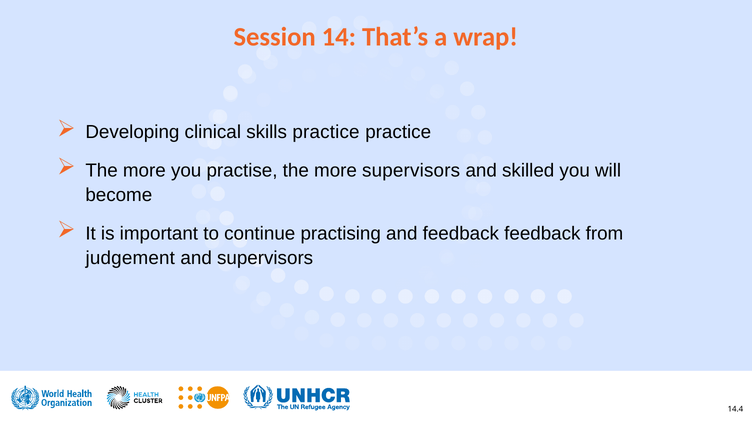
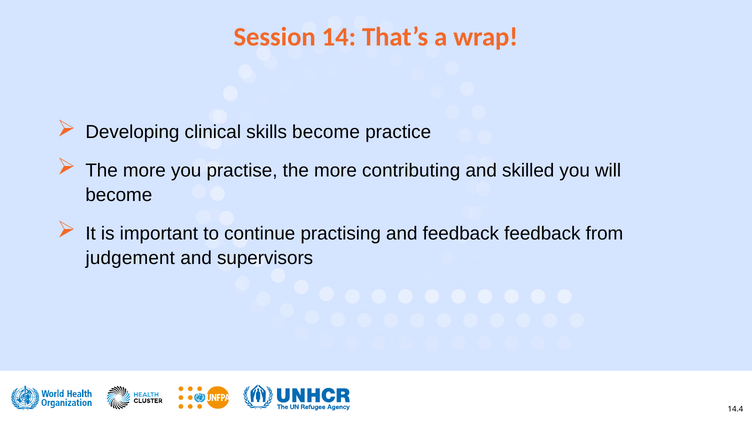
skills practice: practice -> become
more supervisors: supervisors -> contributing
